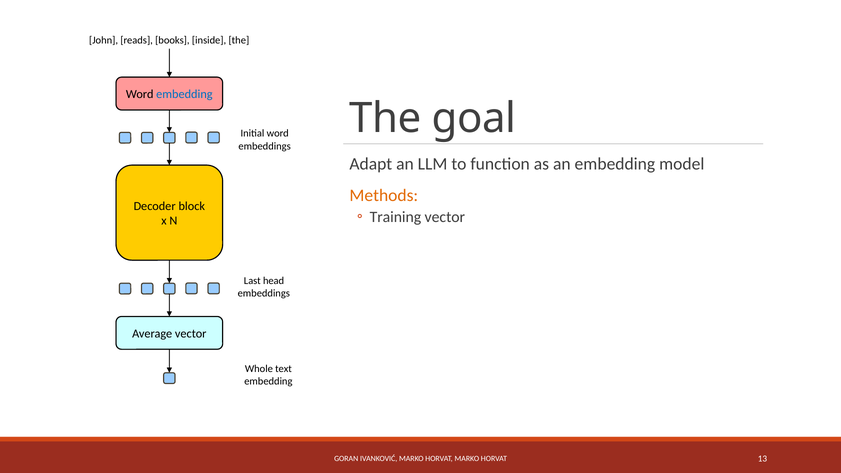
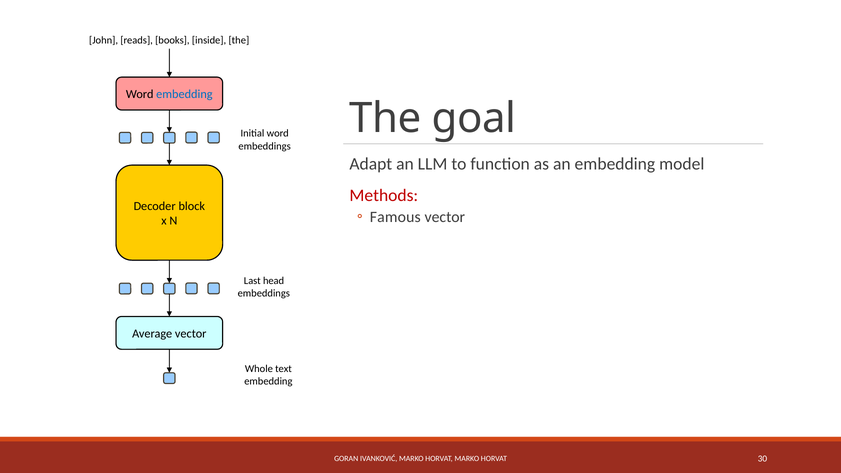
Methods colour: orange -> red
Training: Training -> Famous
13: 13 -> 30
